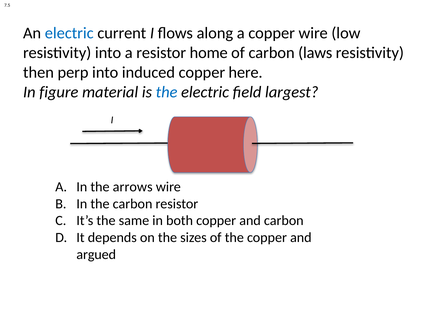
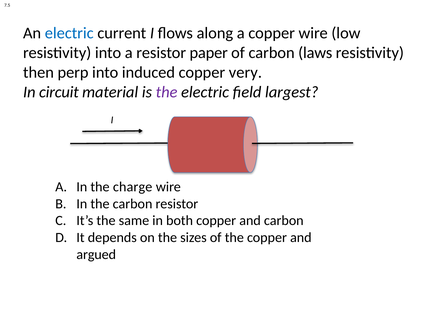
home: home -> paper
here: here -> very
figure: figure -> circuit
the at (167, 92) colour: blue -> purple
arrows: arrows -> charge
